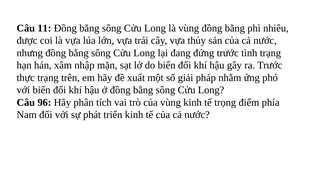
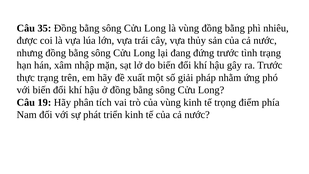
11: 11 -> 35
96: 96 -> 19
